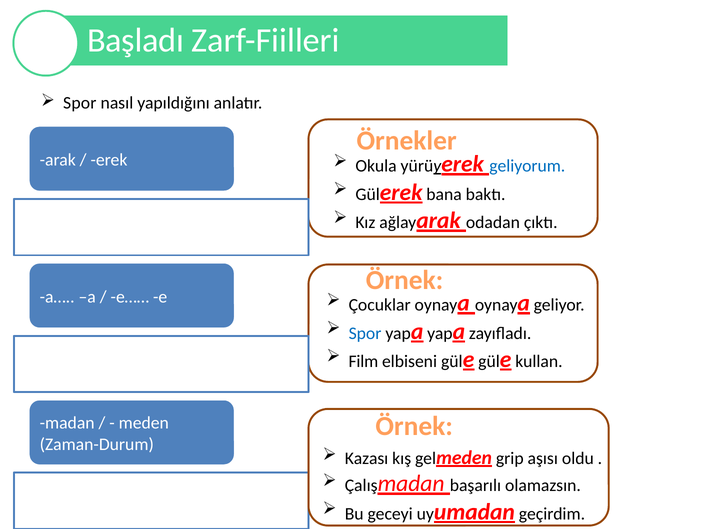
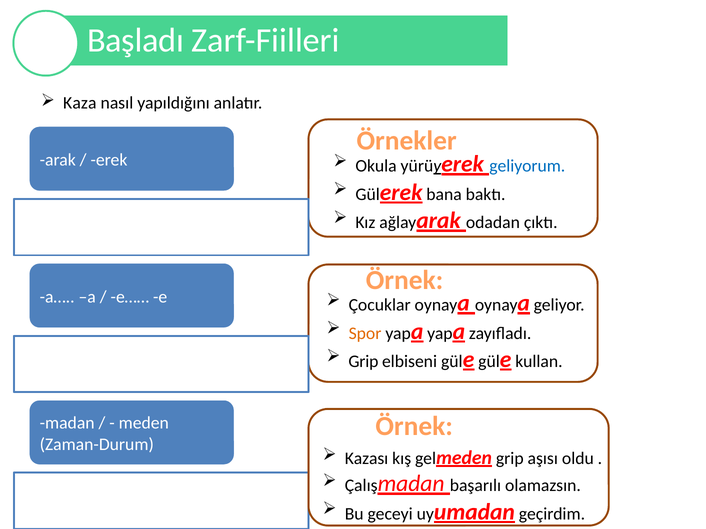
Spor at (80, 103): Spor -> Kaza
Spor at (365, 334) colour: blue -> orange
Film at (363, 362): Film -> Grip
